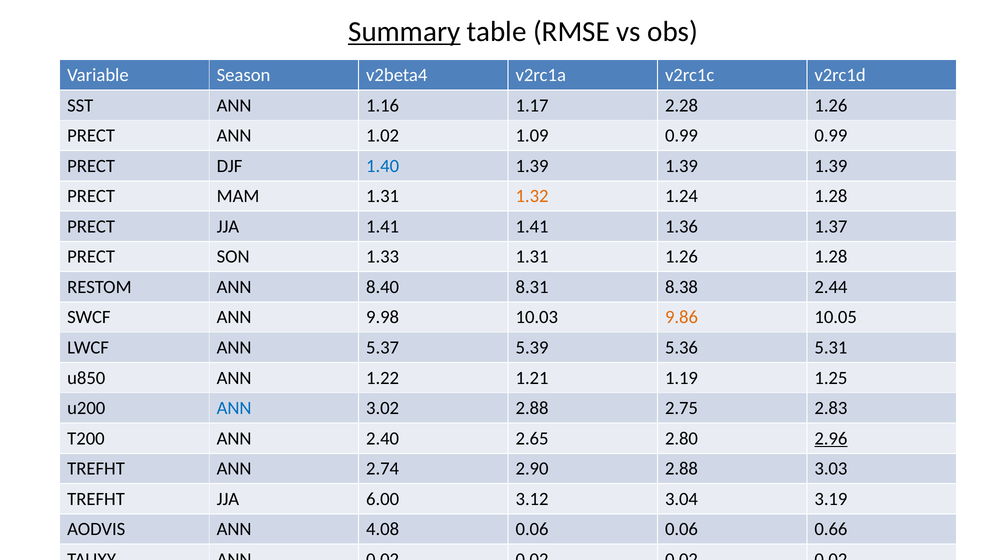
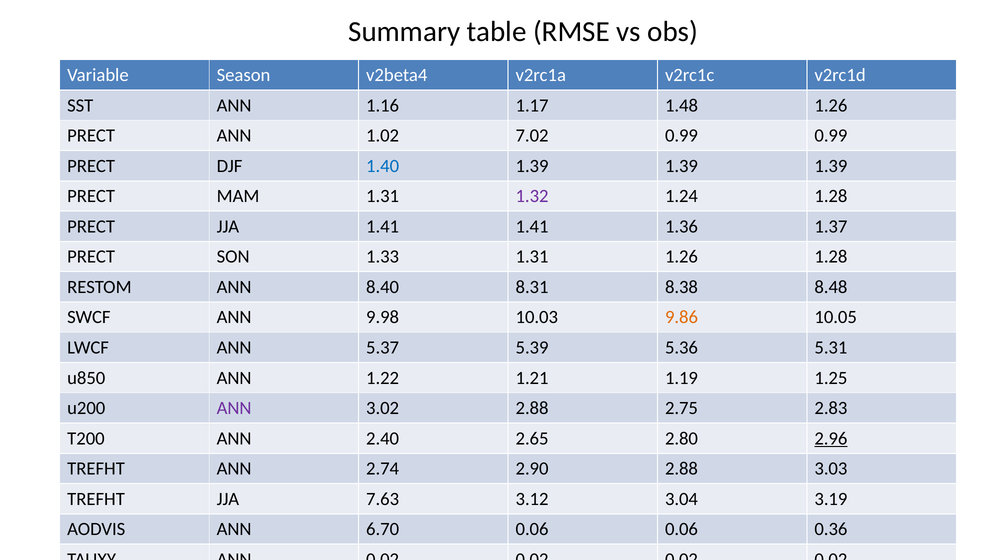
Summary underline: present -> none
2.28: 2.28 -> 1.48
1.09: 1.09 -> 7.02
1.32 colour: orange -> purple
2.44: 2.44 -> 8.48
ANN at (234, 408) colour: blue -> purple
6.00: 6.00 -> 7.63
4.08: 4.08 -> 6.70
0.66: 0.66 -> 0.36
